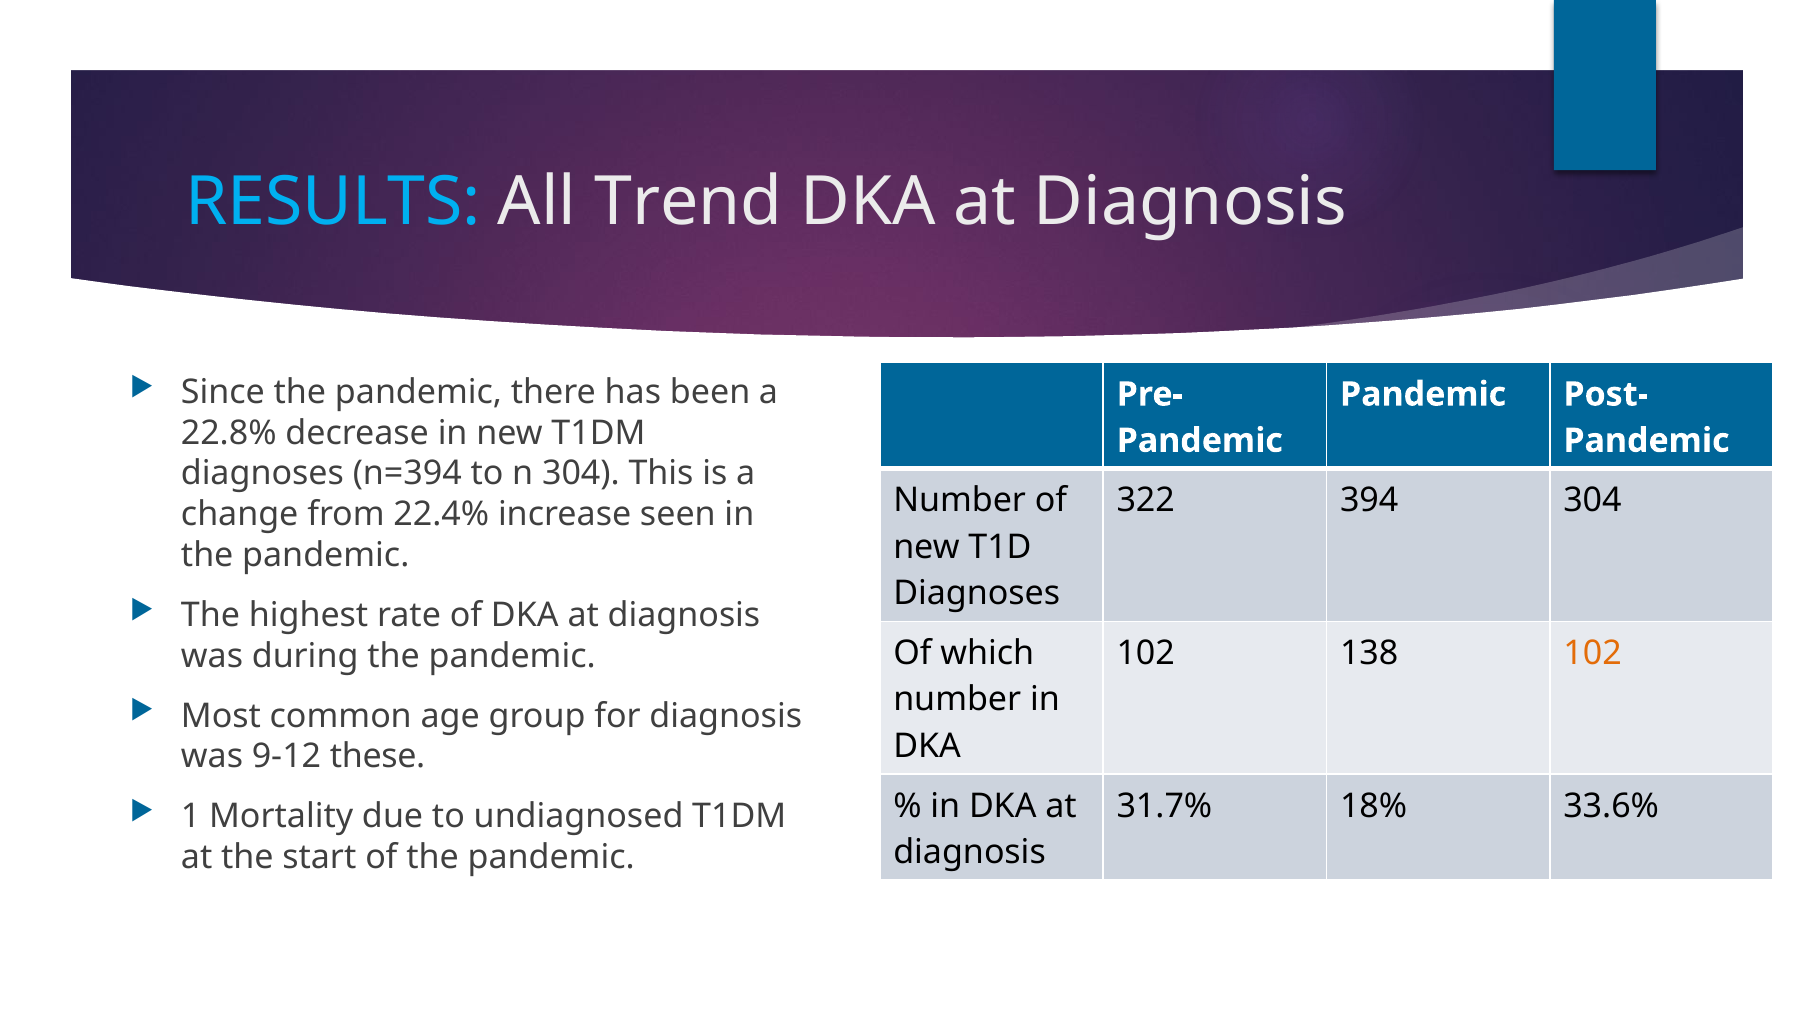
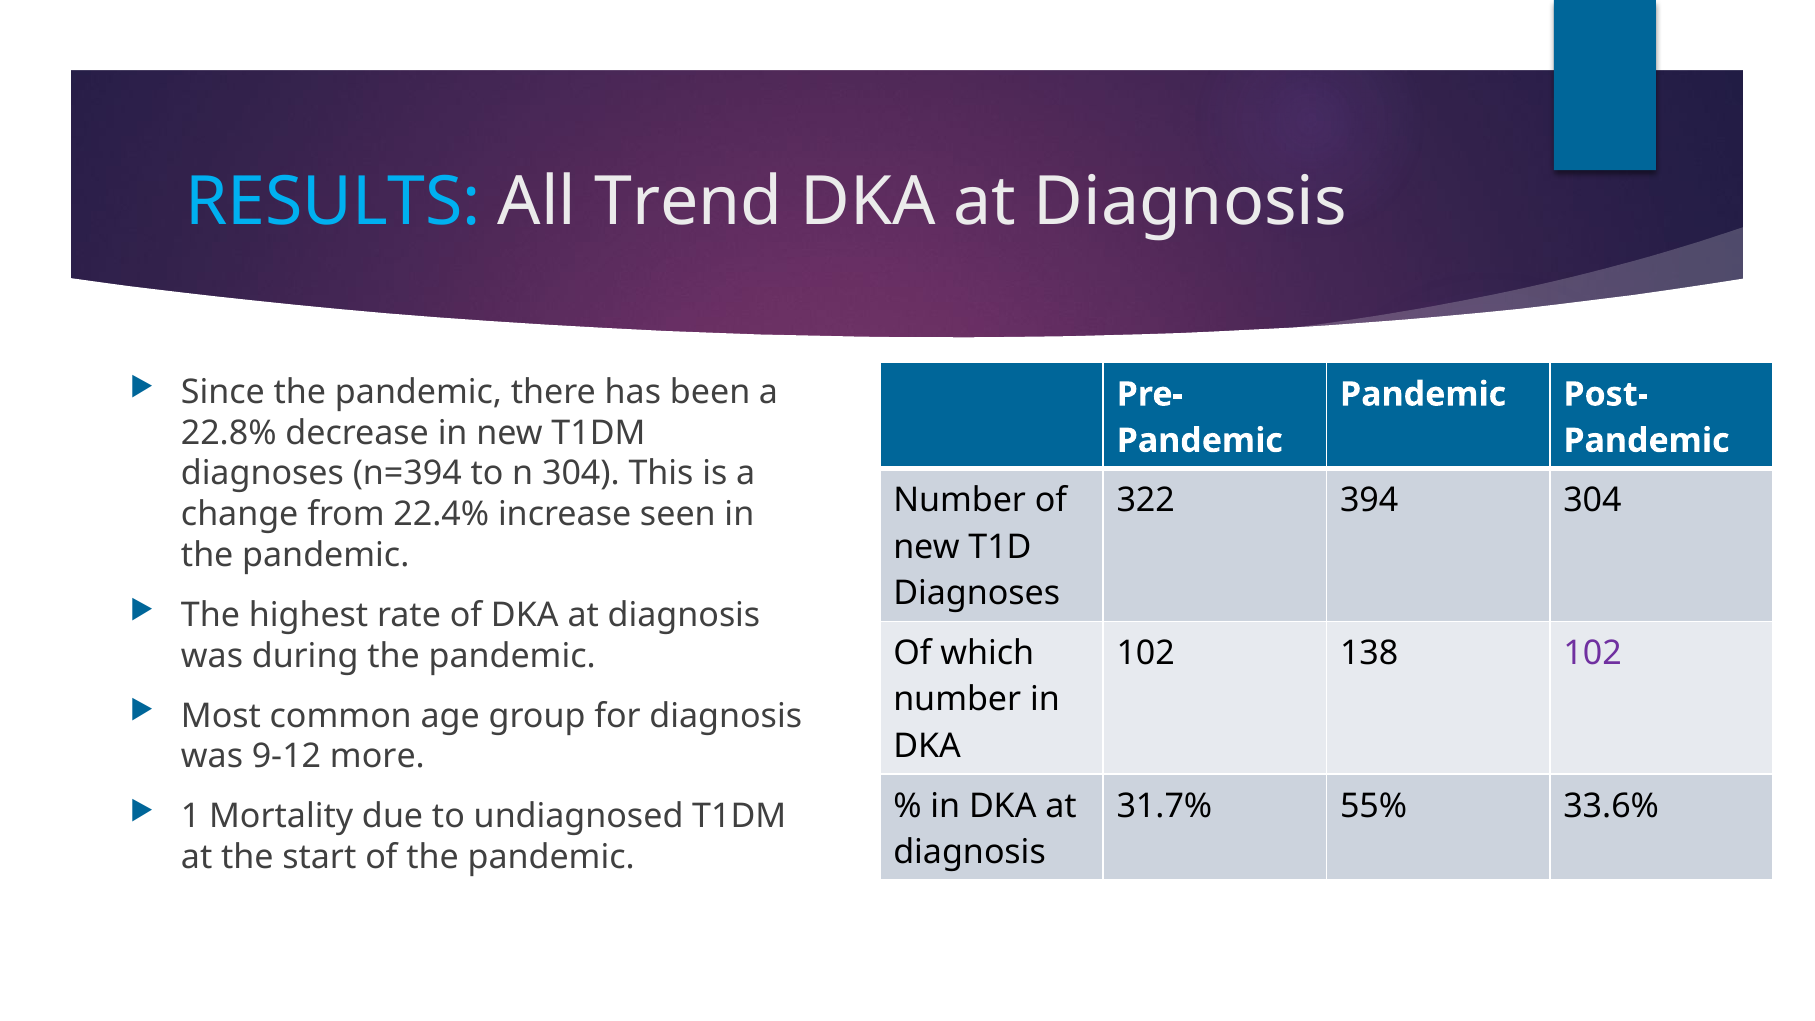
102 at (1593, 653) colour: orange -> purple
these: these -> more
18%: 18% -> 55%
